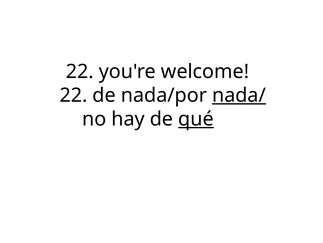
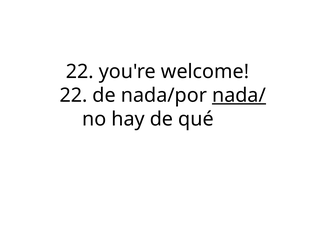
qué underline: present -> none
